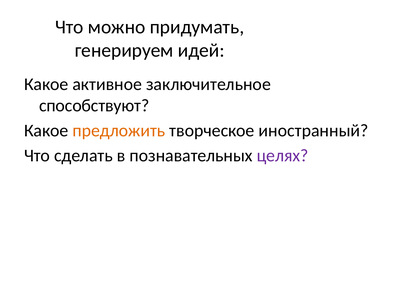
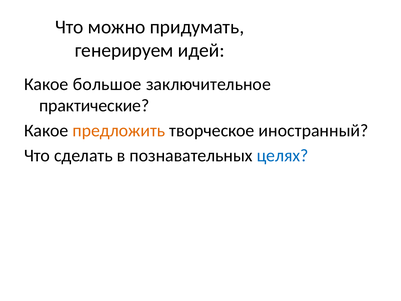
активное: активное -> большое
способствуют: способствуют -> практические
целях colour: purple -> blue
